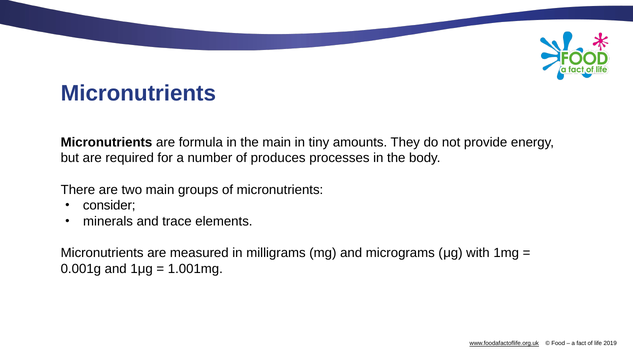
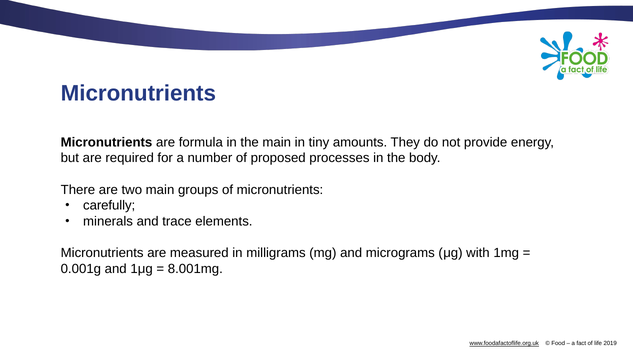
produces: produces -> proposed
consider: consider -> carefully
1.001mg: 1.001mg -> 8.001mg
